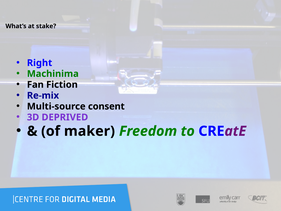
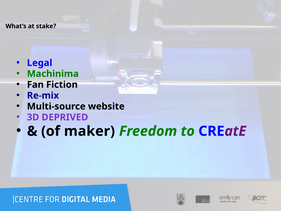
Right: Right -> Legal
consent: consent -> website
